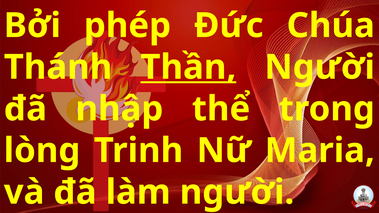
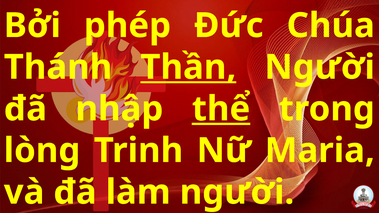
thể underline: none -> present
